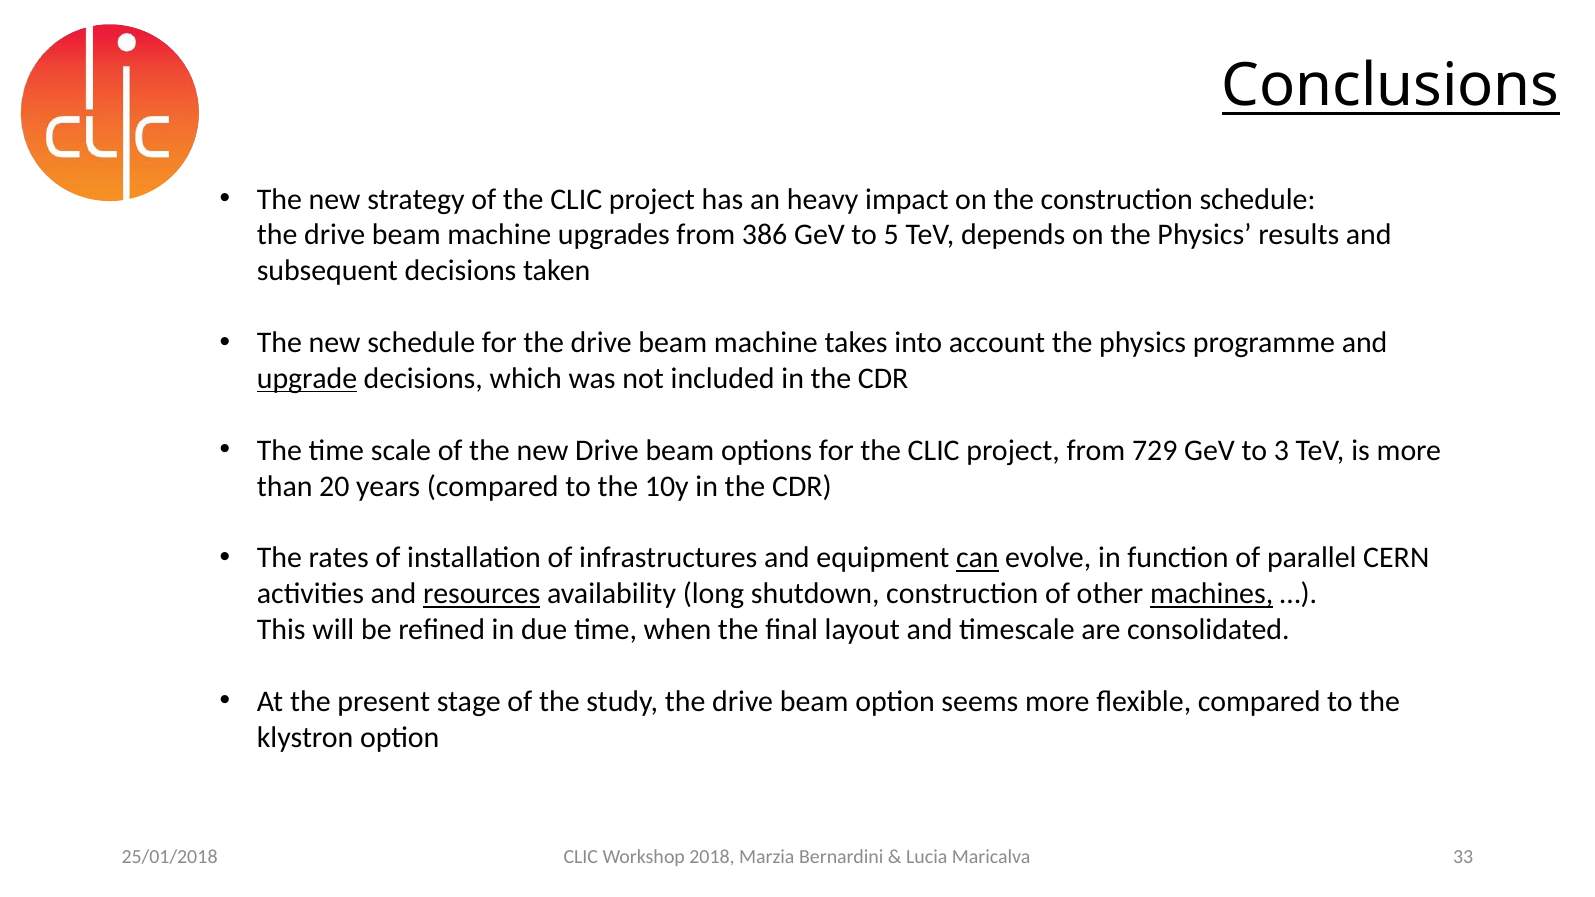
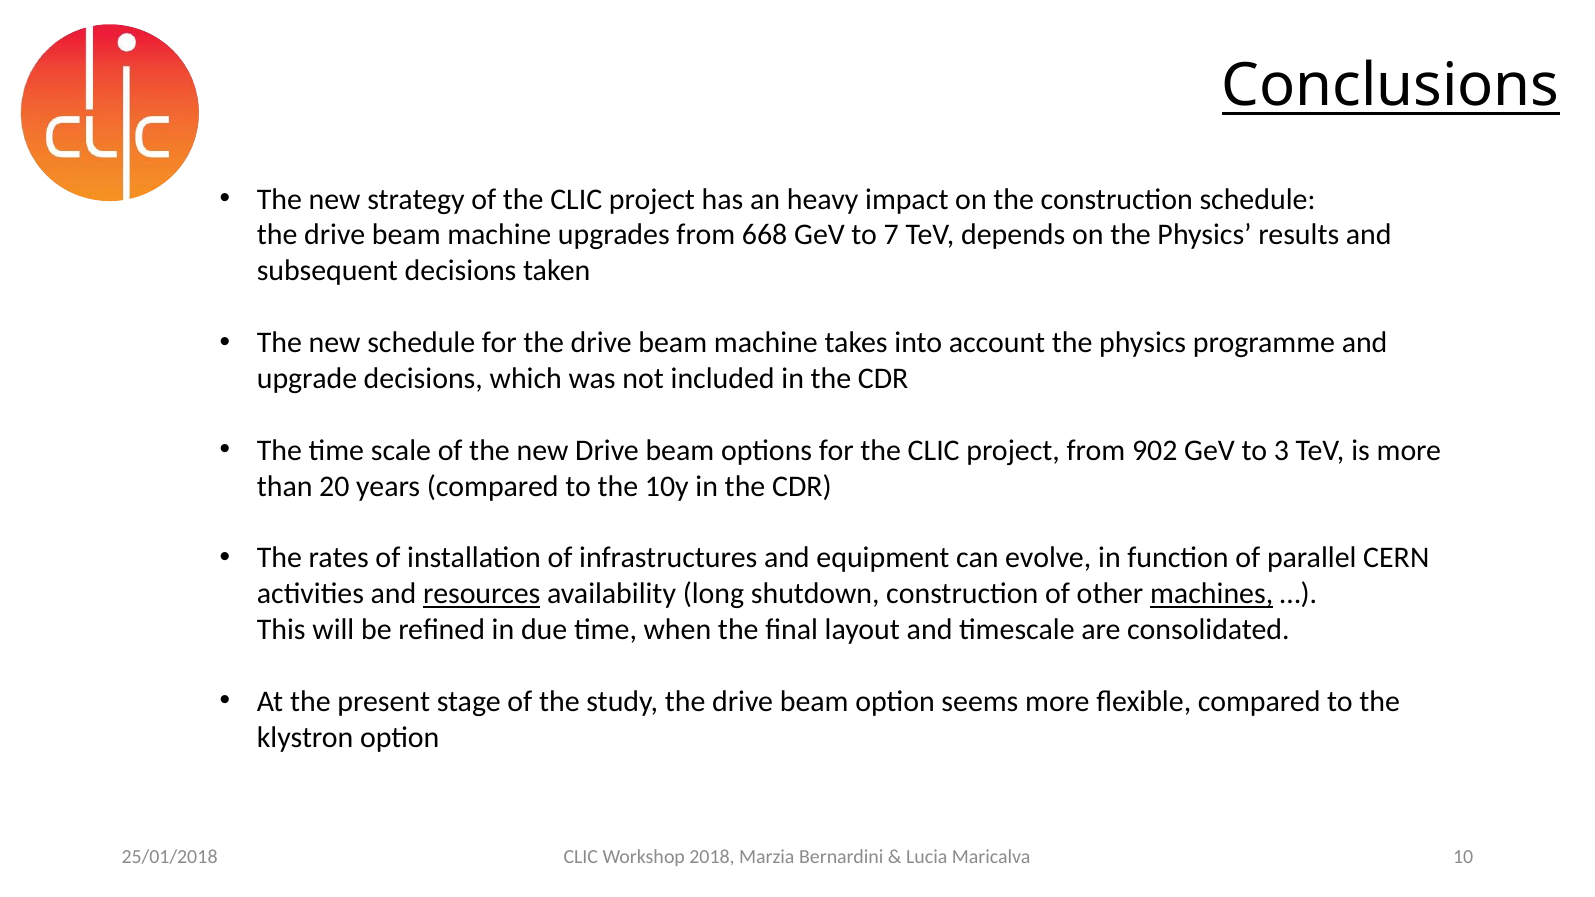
386: 386 -> 668
5: 5 -> 7
upgrade underline: present -> none
729: 729 -> 902
can underline: present -> none
33: 33 -> 10
